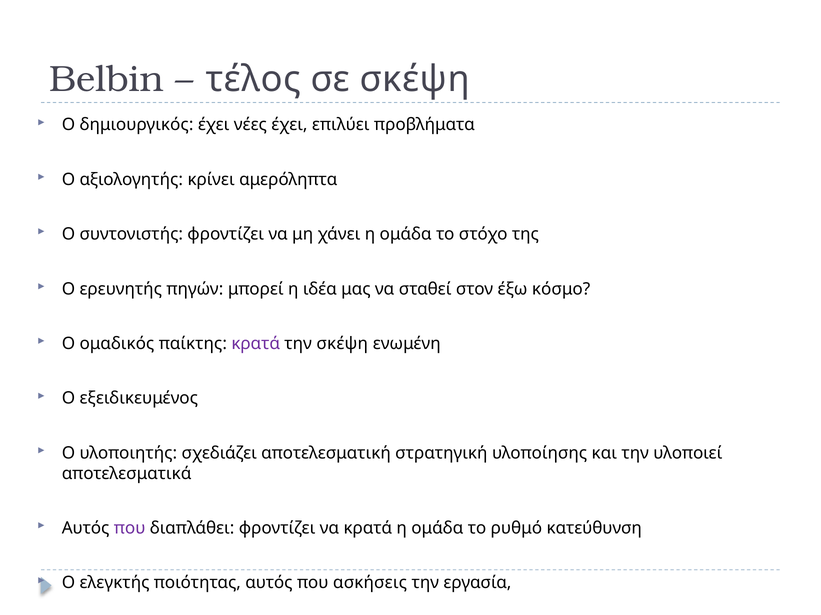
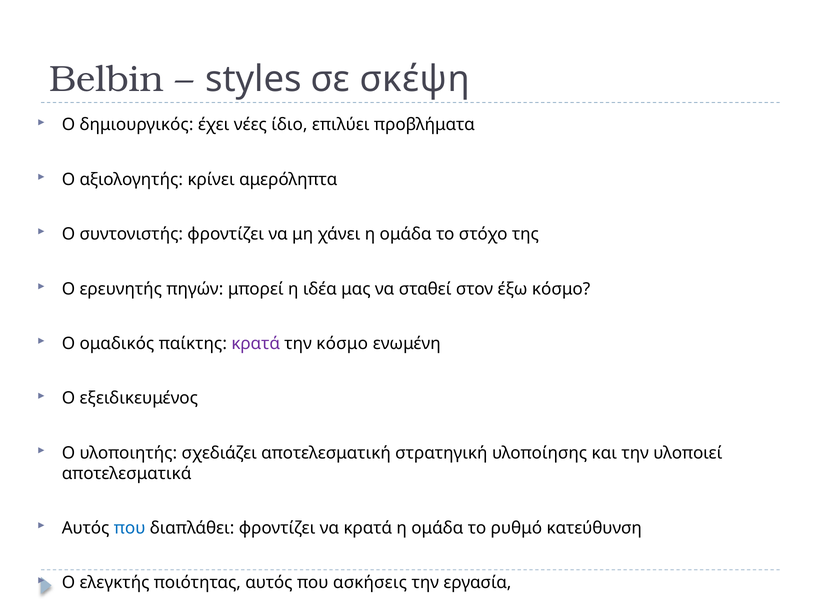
τέλος: τέλος -> styles
νέες έχει: έχει -> ίδιο
την σκέψη: σκέψη -> κόσμο
που at (130, 529) colour: purple -> blue
